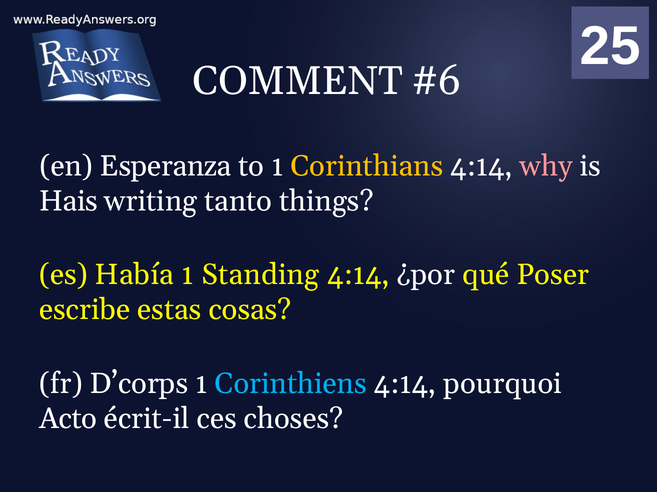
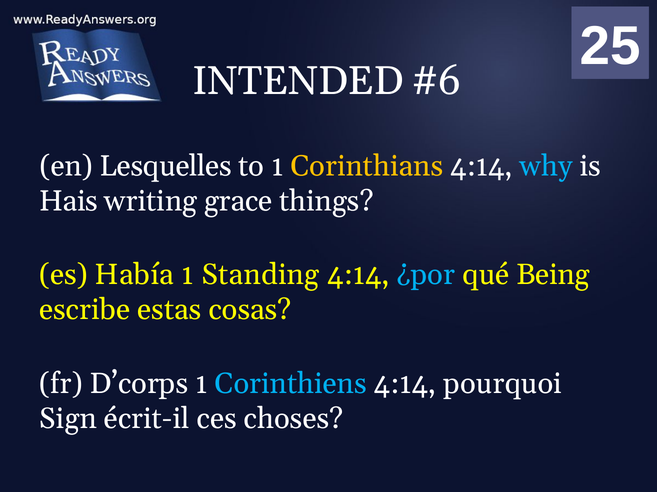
COMMENT: COMMENT -> INTENDED
Esperanza: Esperanza -> Lesquelles
why colour: pink -> light blue
tanto: tanto -> grace
¿por colour: white -> light blue
Poser: Poser -> Being
Acto: Acto -> Sign
